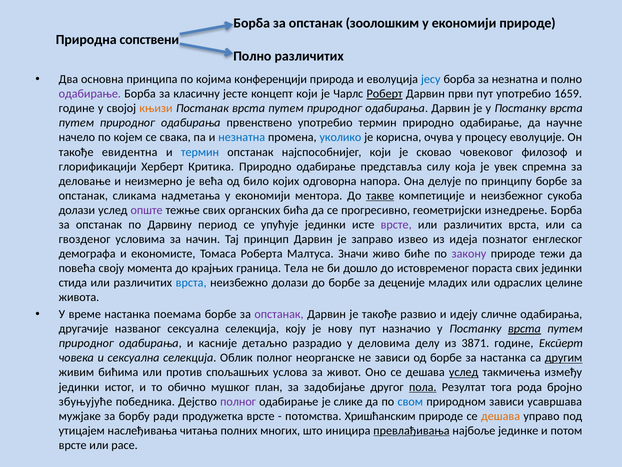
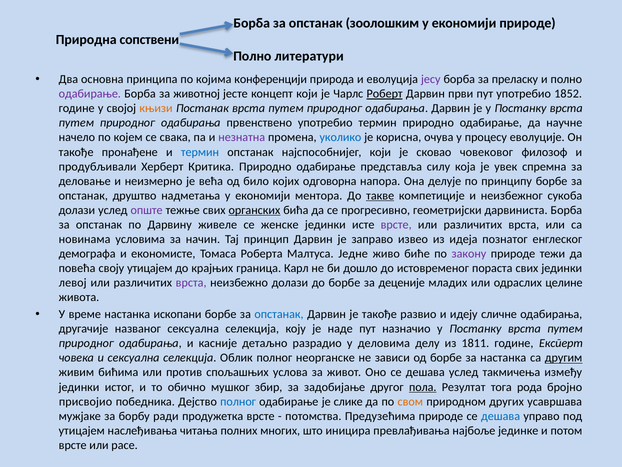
Полно различитих: различитих -> литератури
јесу colour: blue -> purple
за незнатна: незнатна -> преласку
класичну: класичну -> животној
1659: 1659 -> 1852
незнатна at (242, 137) colour: blue -> purple
евидентна: евидентна -> пронађене
глорификацији: глорификацији -> продубљивали
сликама: сликама -> друштво
органских underline: none -> present
изнедрење: изнедрење -> дарвиниста
период: период -> живеле
упућује: упућује -> женске
гвозденог: гвозденог -> новинама
Значи: Значи -> Једне
своју момента: момента -> утицајем
Тела: Тела -> Карл
стида: стида -> левој
врста at (191, 283) colour: blue -> purple
поемама: поемама -> ископани
опстанак at (279, 314) colour: purple -> blue
нову: нову -> наде
врста at (524, 329) underline: present -> none
3871: 3871 -> 1811
услед at (464, 372) underline: present -> none
план: план -> збир
збуњујуће: збуњујуће -> присвојио
полног at (238, 401) colour: purple -> blue
свом colour: blue -> orange
природном зависи: зависи -> других
Хришћанским: Хришћанским -> Предузећима
дешава at (501, 416) colour: orange -> blue
превлађивања underline: present -> none
